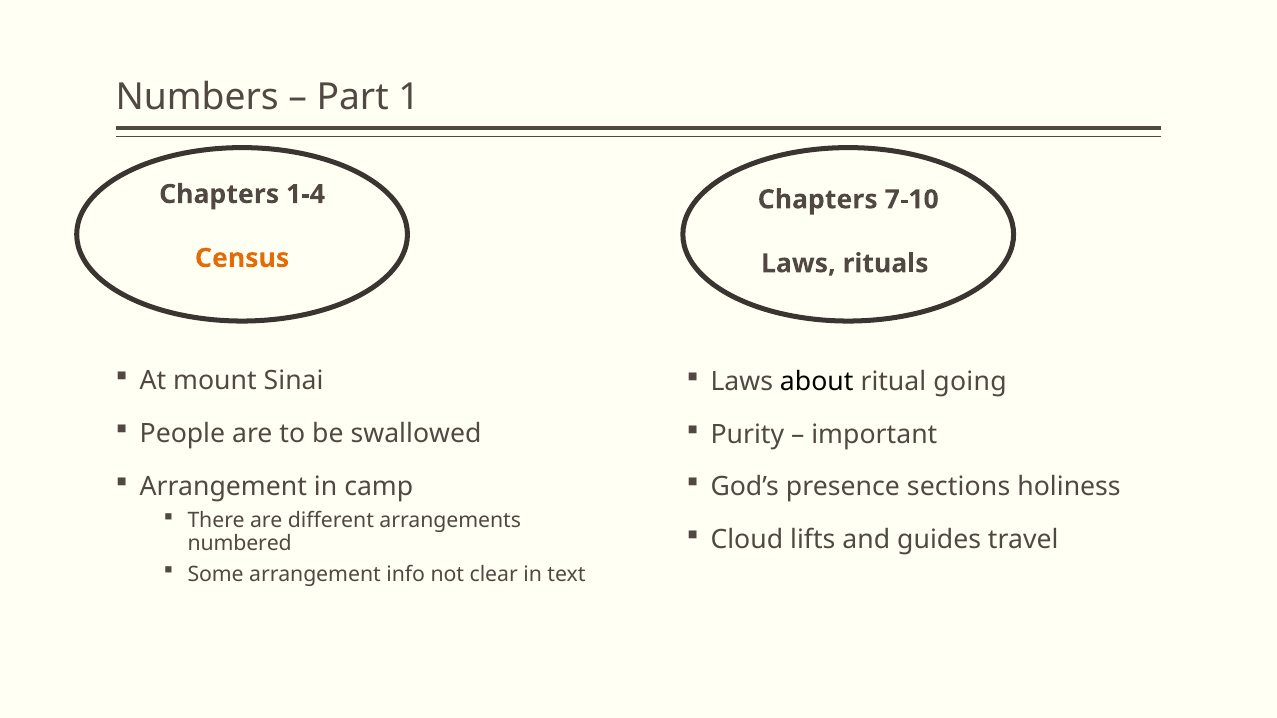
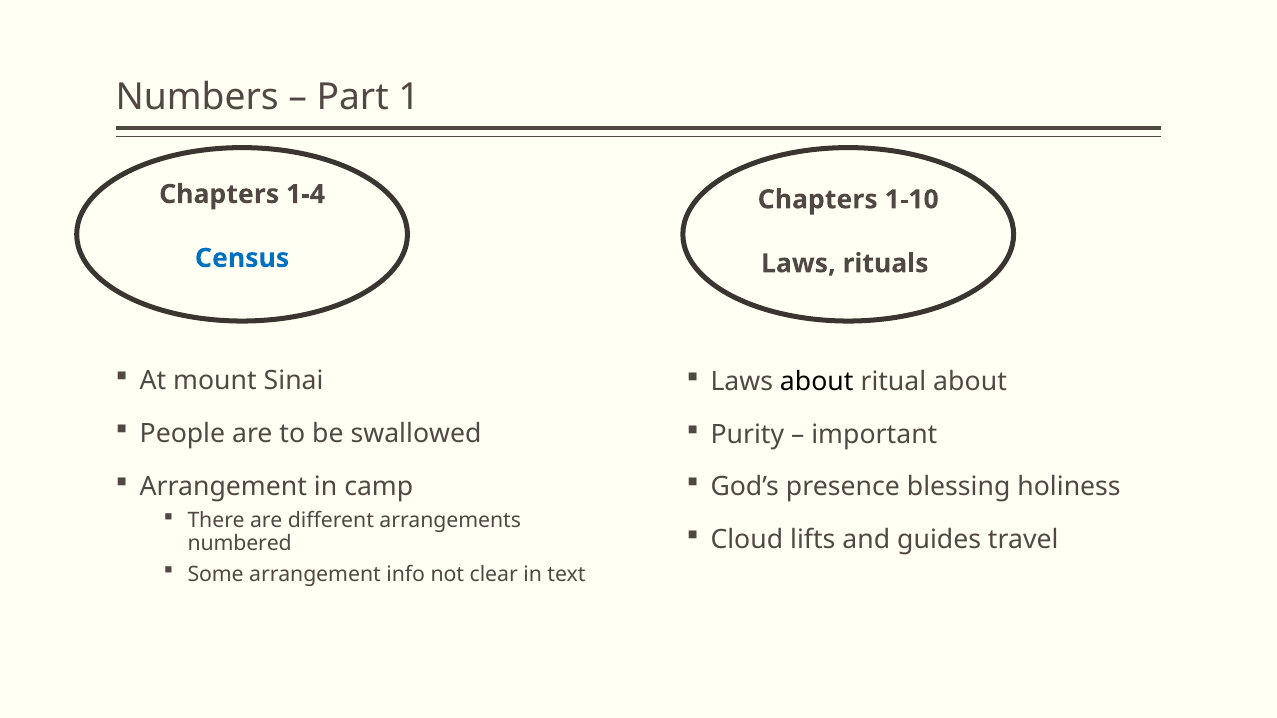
7-10: 7-10 -> 1-10
Census colour: orange -> blue
ritual going: going -> about
sections: sections -> blessing
